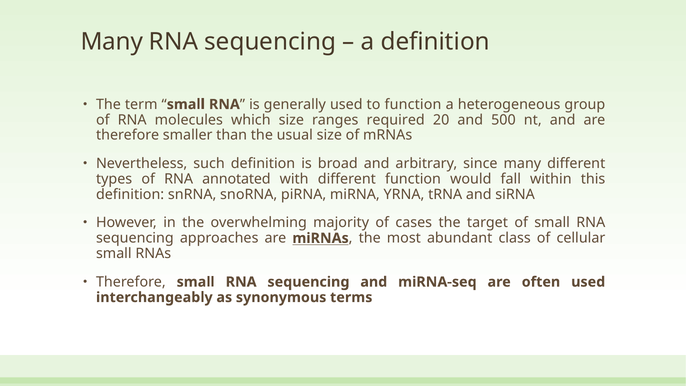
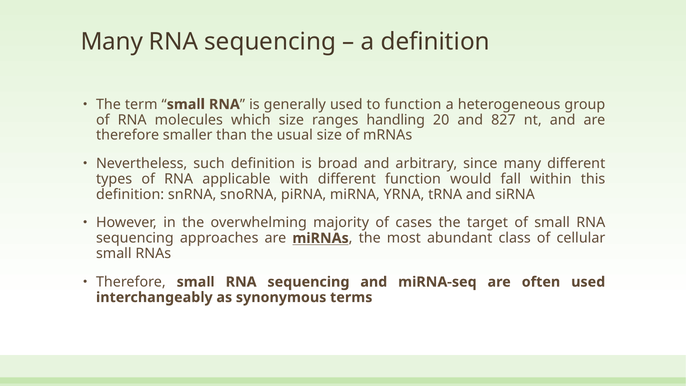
required: required -> handling
500: 500 -> 827
annotated: annotated -> applicable
